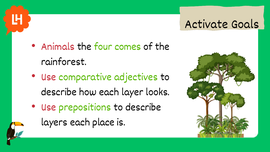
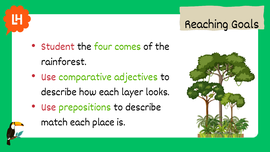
Activate: Activate -> Reaching
Animals: Animals -> Student
layers: layers -> match
